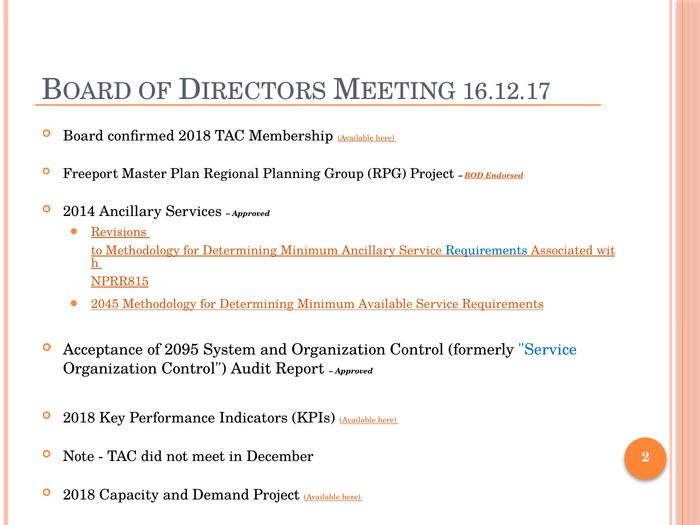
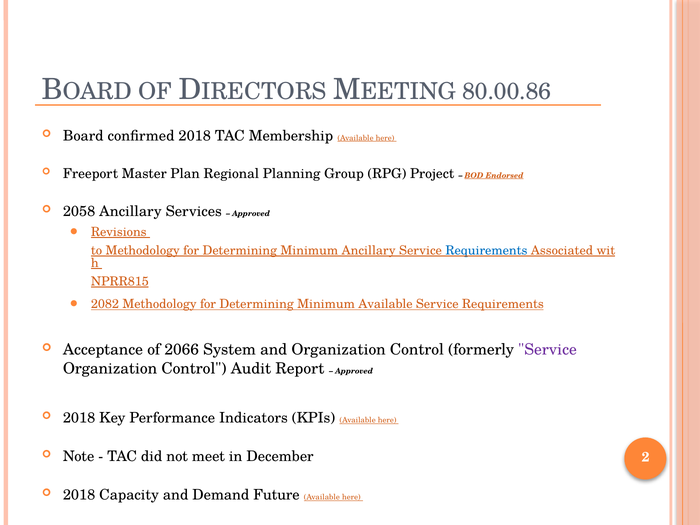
16.12.17: 16.12.17 -> 80.00.86
2014: 2014 -> 2058
2045: 2045 -> 2082
2095: 2095 -> 2066
Service at (548, 350) colour: blue -> purple
Demand Project: Project -> Future
